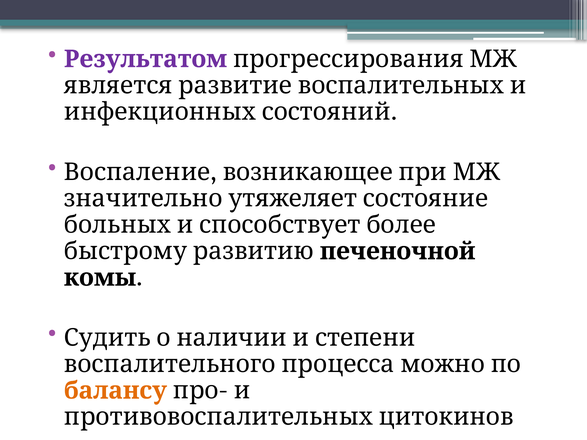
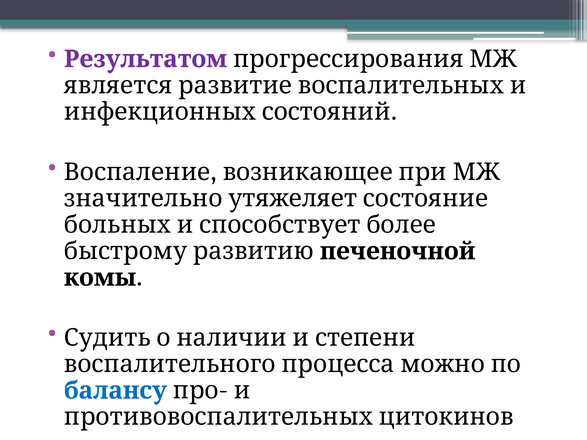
балансу colour: orange -> blue
